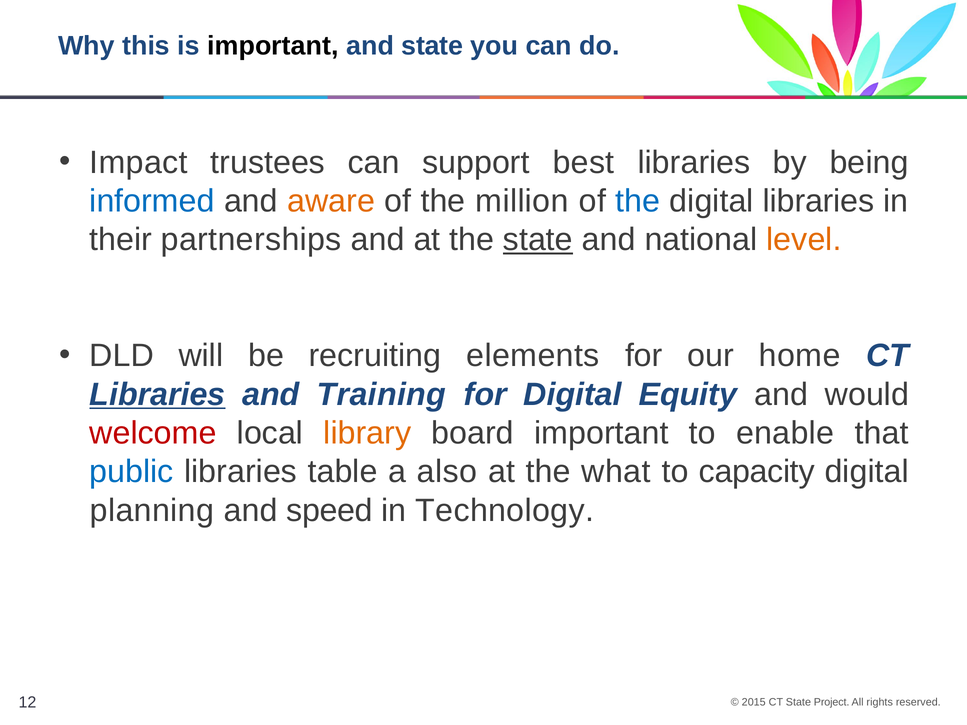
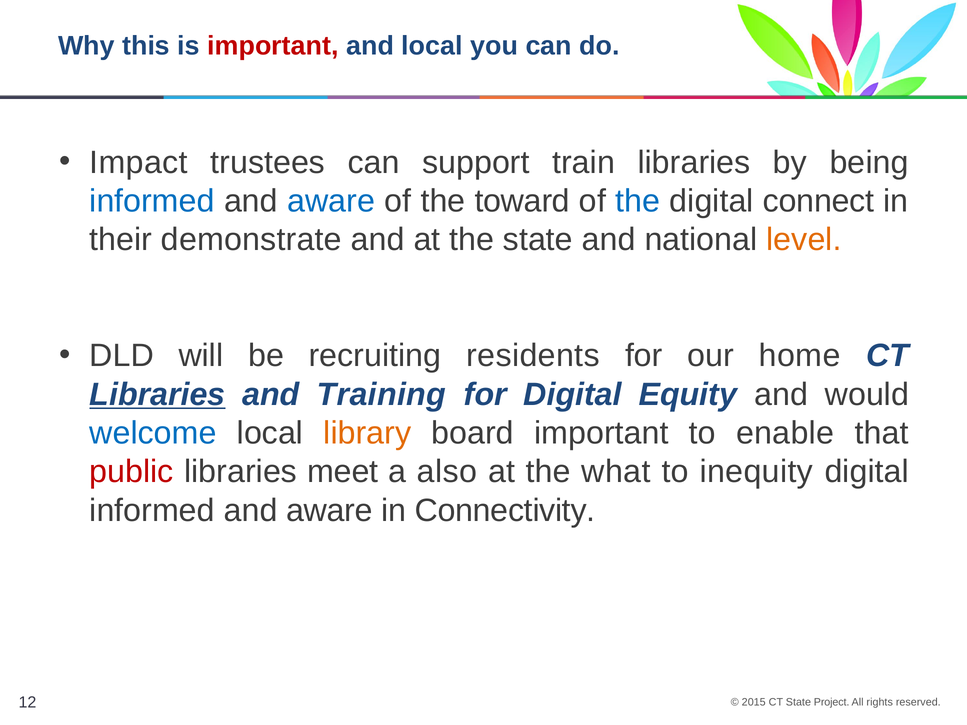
important at (273, 46) colour: black -> red
and state: state -> local
best: best -> train
aware at (331, 201) colour: orange -> blue
million: million -> toward
digital libraries: libraries -> connect
partnerships: partnerships -> demonstrate
state at (538, 240) underline: present -> none
elements: elements -> residents
welcome colour: red -> blue
public colour: blue -> red
table: table -> meet
capacity: capacity -> inequity
planning at (152, 511): planning -> informed
speed at (330, 511): speed -> aware
Technology: Technology -> Connectivity
